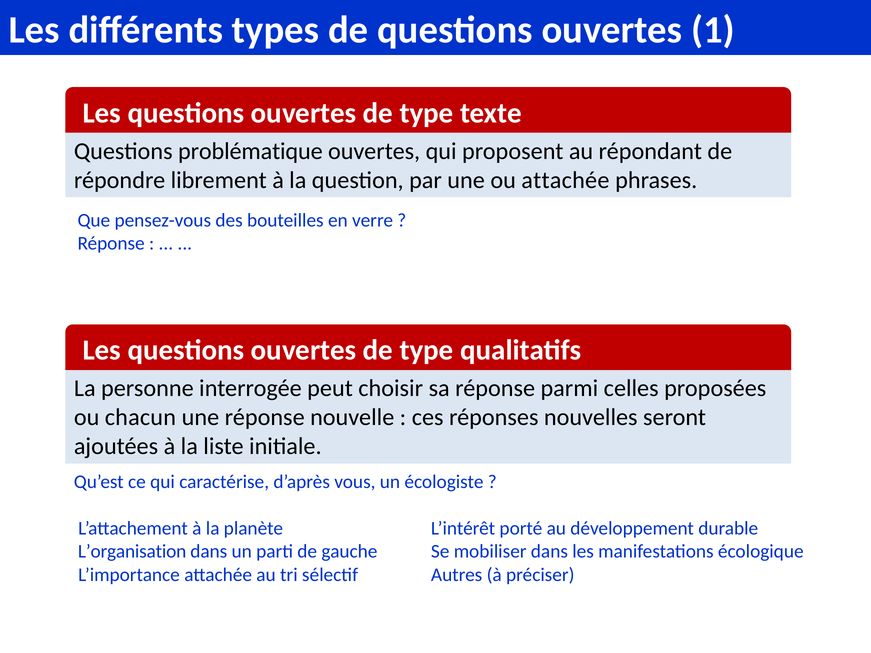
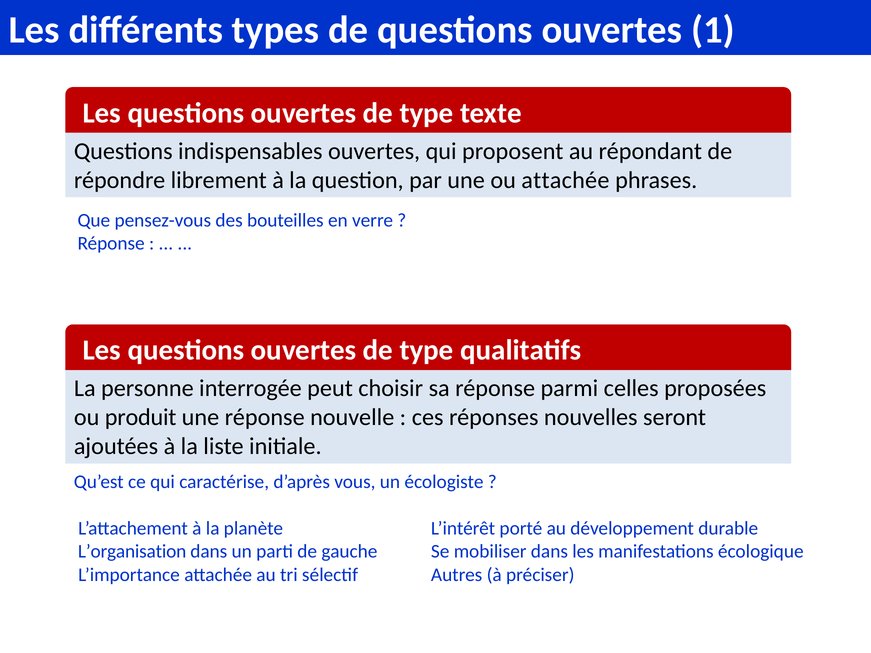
problématique: problématique -> indispensables
chacun: chacun -> produit
